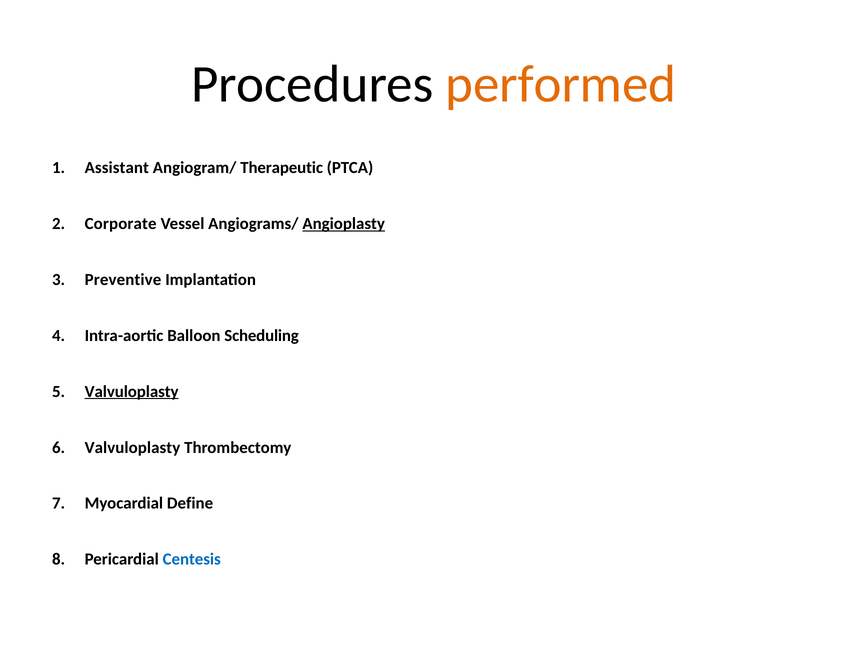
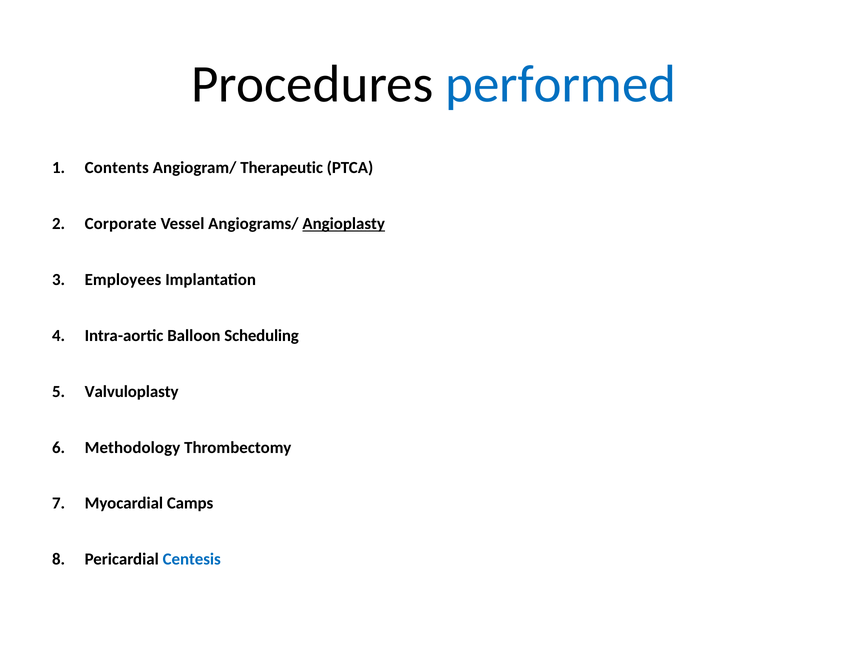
performed colour: orange -> blue
Assistant: Assistant -> Contents
Preventive: Preventive -> Employees
Valvuloplasty at (132, 391) underline: present -> none
Valvuloplasty at (132, 447): Valvuloplasty -> Methodology
Define: Define -> Camps
